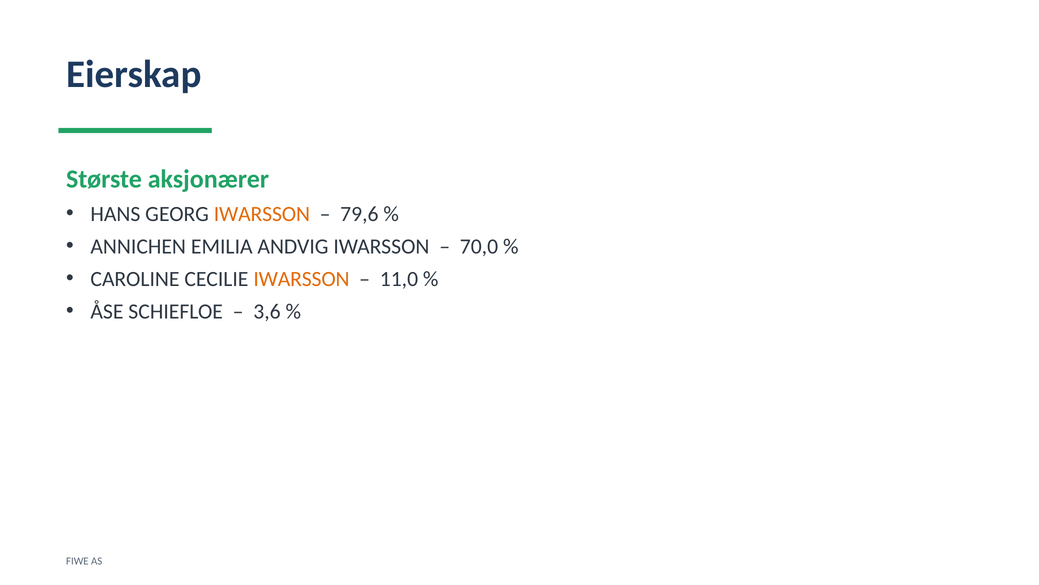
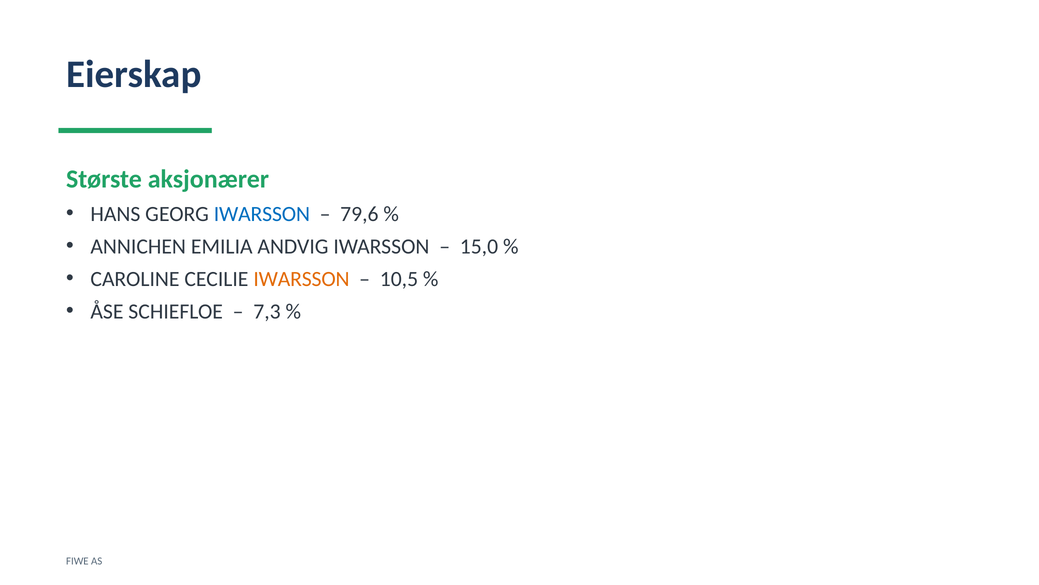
IWARSSON at (262, 214) colour: orange -> blue
70,0: 70,0 -> 15,0
11,0: 11,0 -> 10,5
3,6: 3,6 -> 7,3
